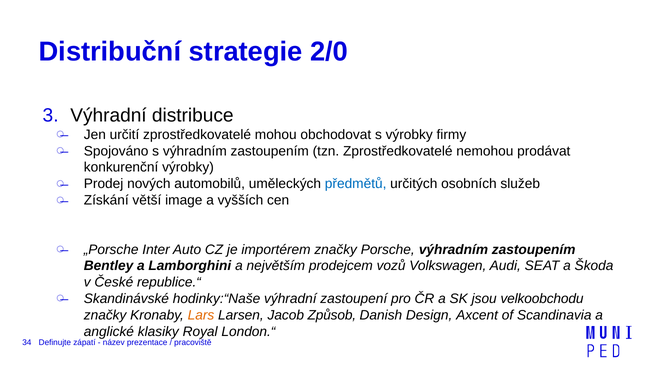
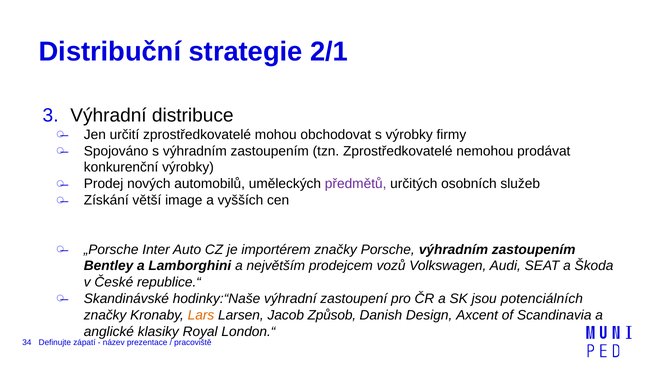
2/0: 2/0 -> 2/1
předmětů colour: blue -> purple
velkoobchodu: velkoobchodu -> potenciálních
